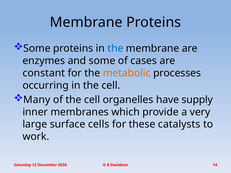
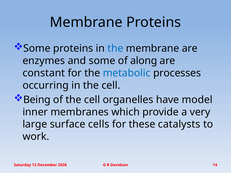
cases: cases -> along
metabolic colour: orange -> blue
Many: Many -> Being
supply: supply -> model
